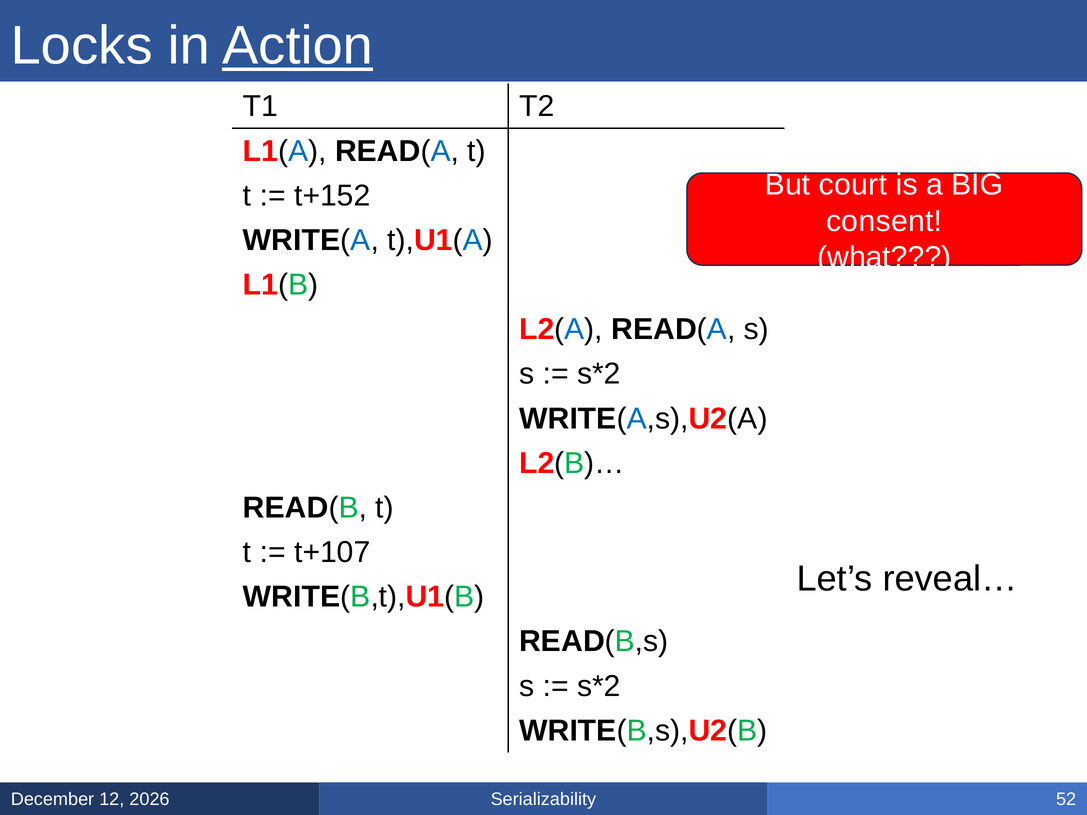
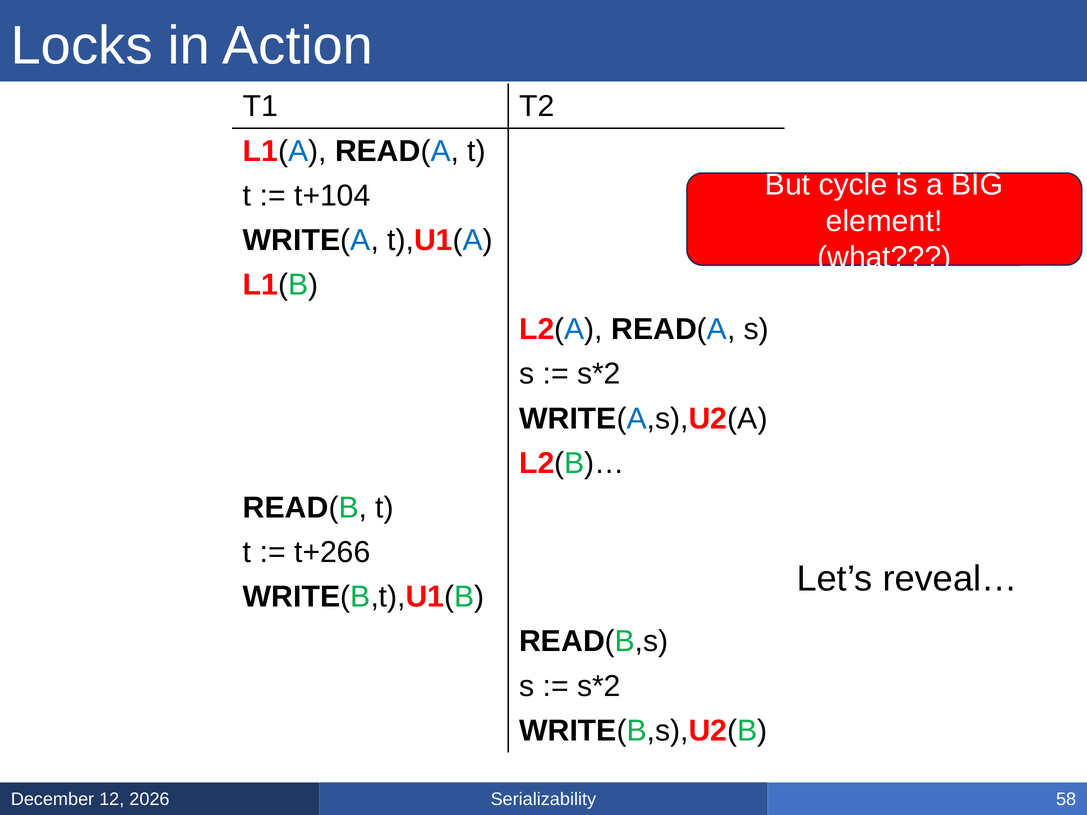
Action underline: present -> none
court: court -> cycle
t+152: t+152 -> t+104
consent: consent -> element
t+107: t+107 -> t+266
52: 52 -> 58
